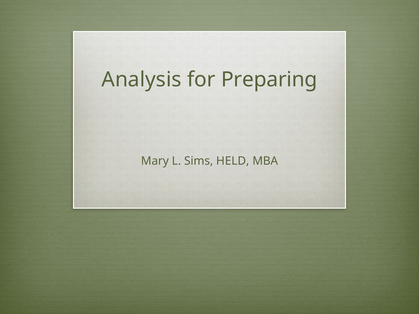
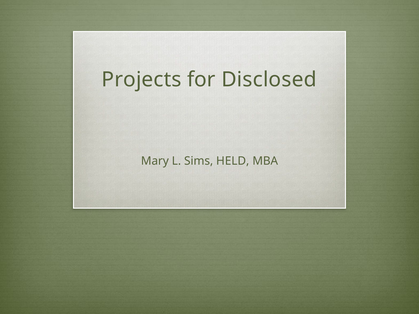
Analysis: Analysis -> Projects
Preparing: Preparing -> Disclosed
